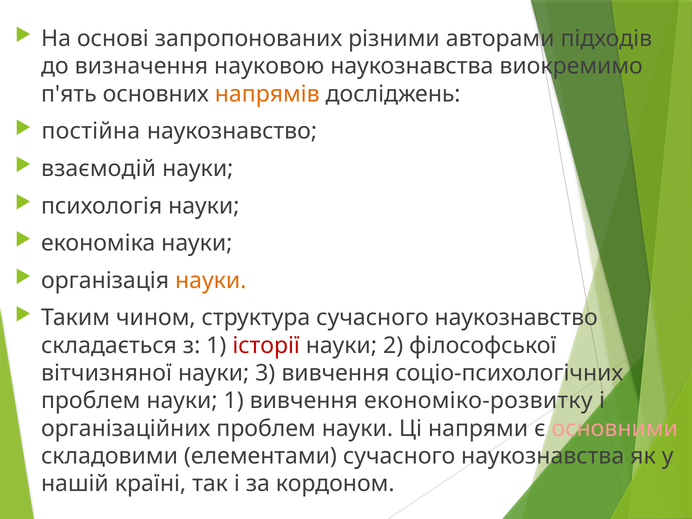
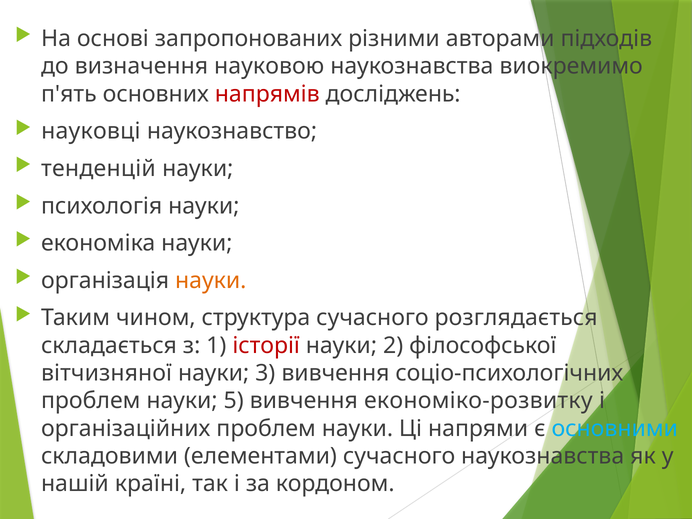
напрямів colour: orange -> red
постійна: постійна -> науковці
взаємодій: взаємодій -> тенденцій
сучасного наукознавство: наукознавство -> розглядається
науки 1: 1 -> 5
основними colour: pink -> light blue
